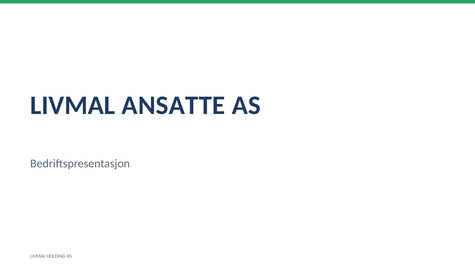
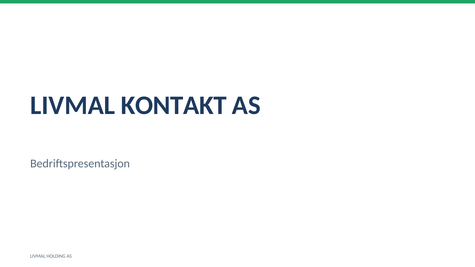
ANSATTE: ANSATTE -> KONTAKT
